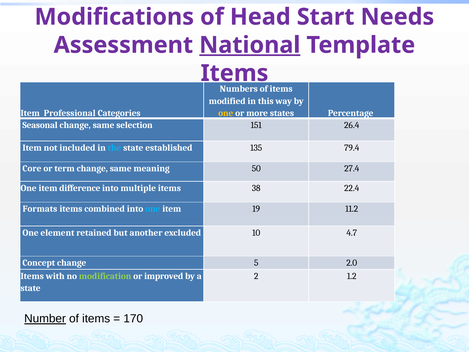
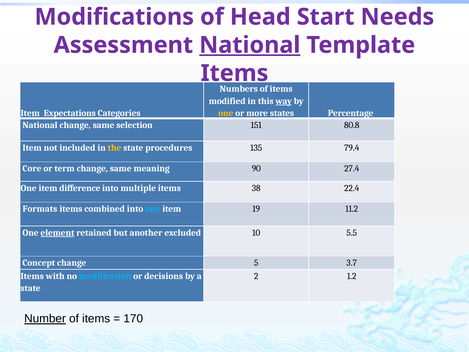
way underline: none -> present
Professional: Professional -> Expectations
Seasonal at (40, 125): Seasonal -> National
26.4: 26.4 -> 80.8
the colour: light blue -> yellow
established: established -> procedures
50: 50 -> 90
element underline: none -> present
4.7: 4.7 -> 5.5
2.0: 2.0 -> 3.7
modification colour: light green -> light blue
improved: improved -> decisions
